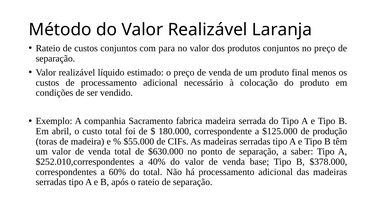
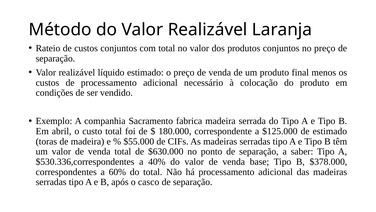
com para: para -> total
de produção: produção -> estimado
$252.010,correspondentes: $252.010,correspondentes -> $530.336,correspondentes
o rateio: rateio -> casco
